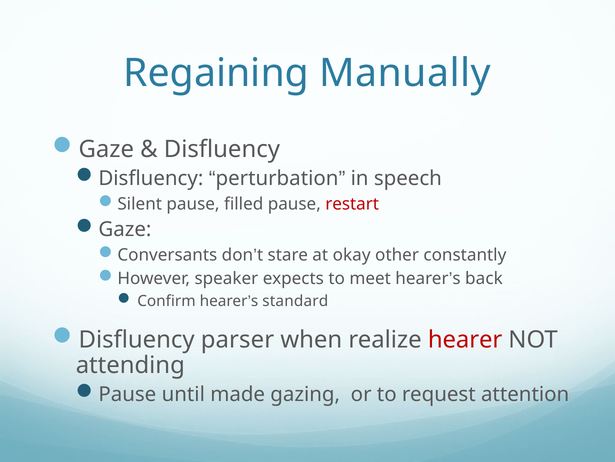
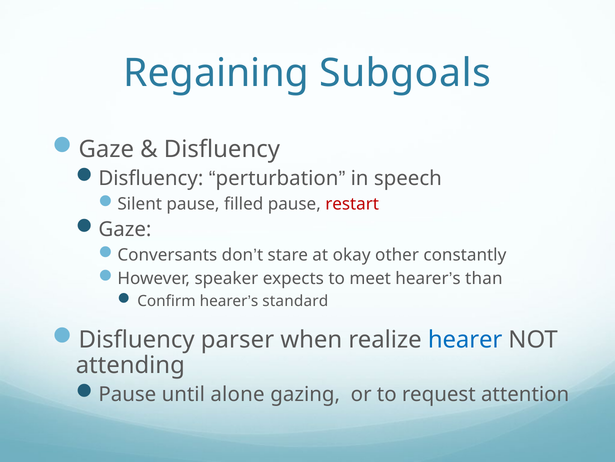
Manually: Manually -> Subgoals
back: back -> than
hearer at (465, 339) colour: red -> blue
made: made -> alone
